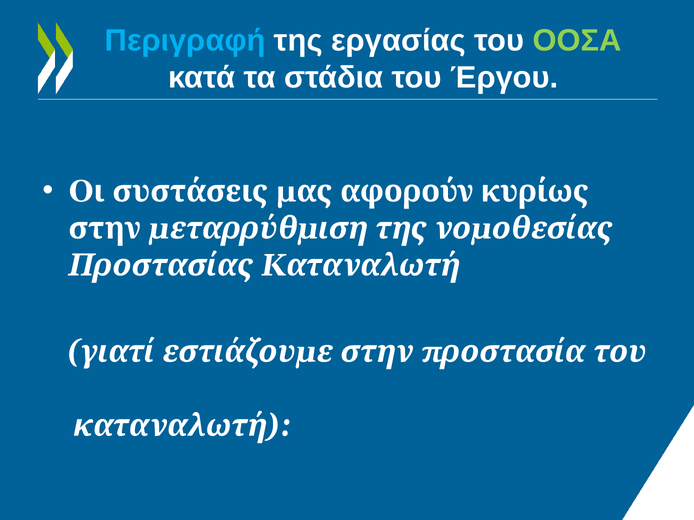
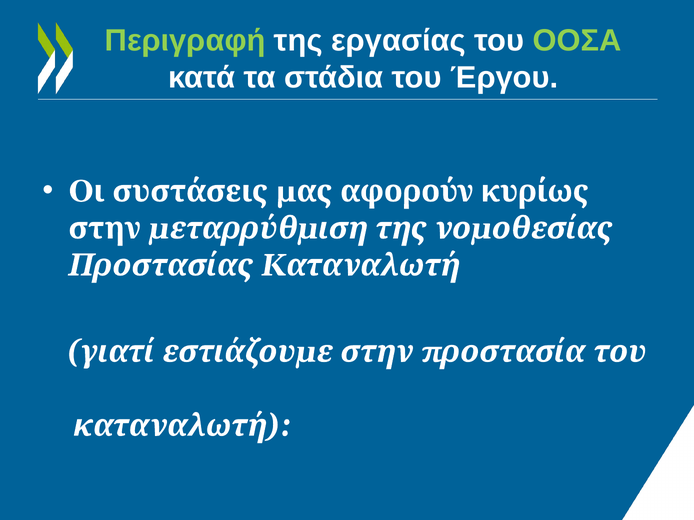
Περιγραφή colour: light blue -> light green
